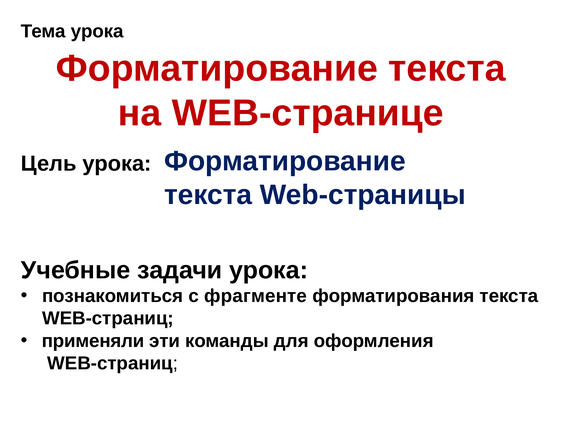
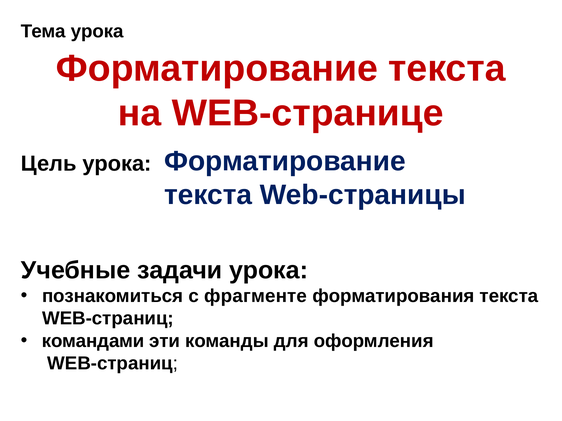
применяли: применяли -> командами
